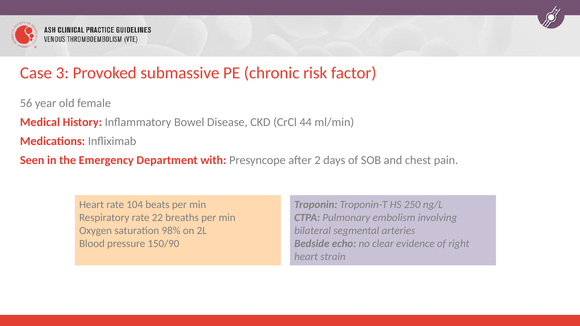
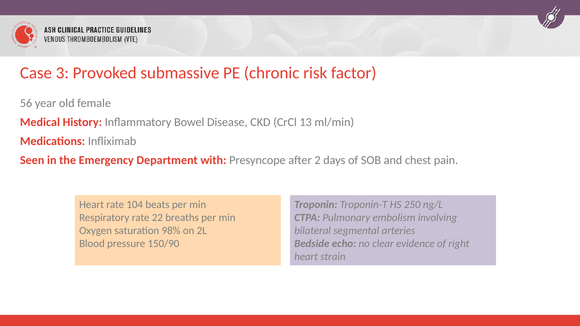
44: 44 -> 13
